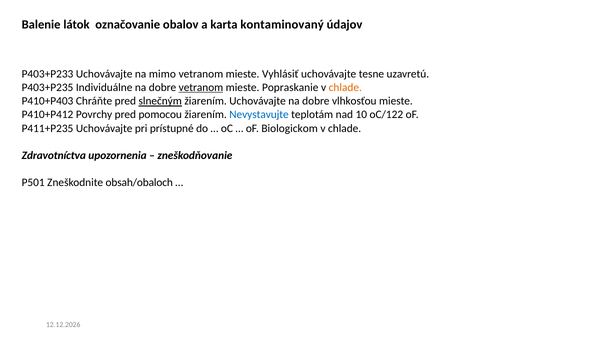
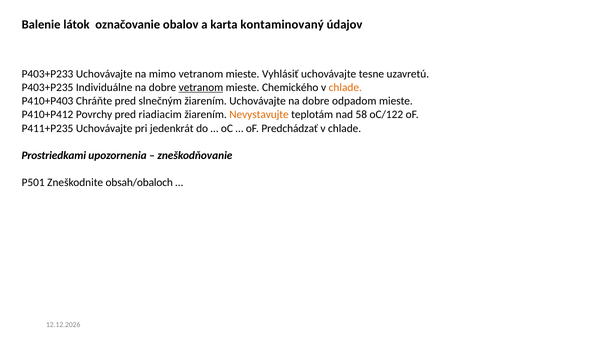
Popraskanie: Popraskanie -> Chemického
slnečným underline: present -> none
vlhkosťou: vlhkosťou -> odpadom
pomocou: pomocou -> riadiacim
Nevystavujte colour: blue -> orange
10: 10 -> 58
prístupné: prístupné -> jedenkrát
Biologickom: Biologickom -> Predchádzať
Zdravotníctva: Zdravotníctva -> Prostriedkami
